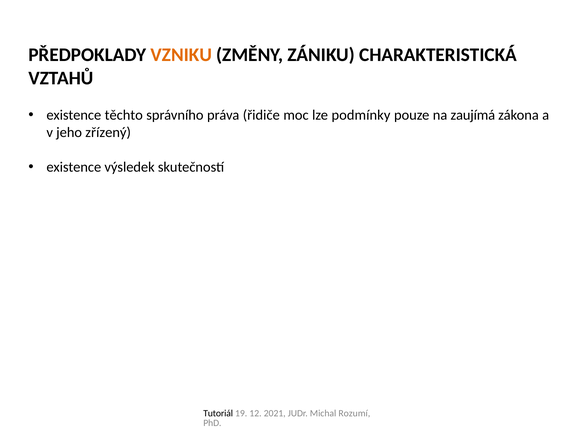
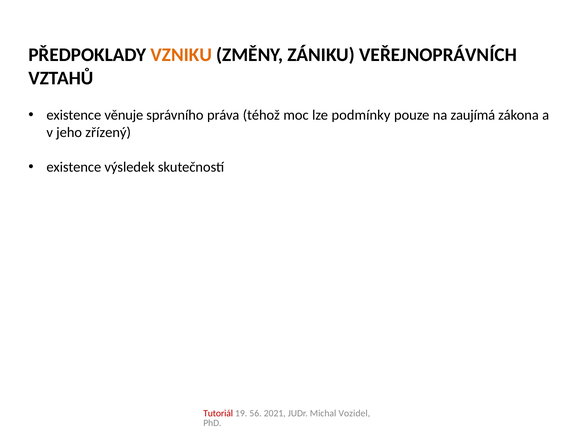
CHARAKTERISTICKÁ: CHARAKTERISTICKÁ -> VEŘEJNOPRÁVNÍCH
těchto: těchto -> věnuje
řidiče: řidiče -> téhož
Tutoriál colour: black -> red
12: 12 -> 56
Rozumí: Rozumí -> Vozidel
